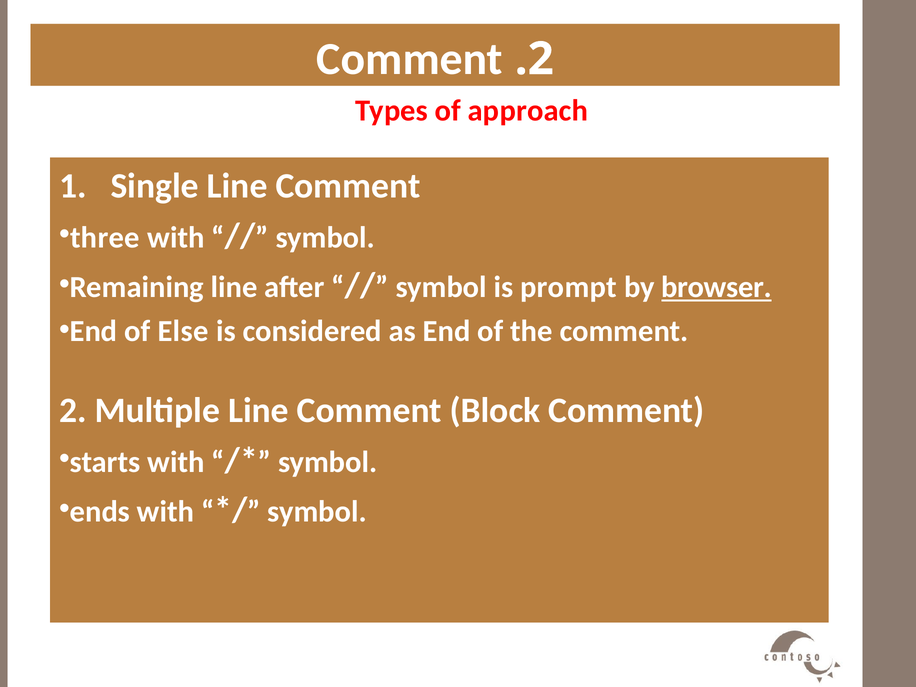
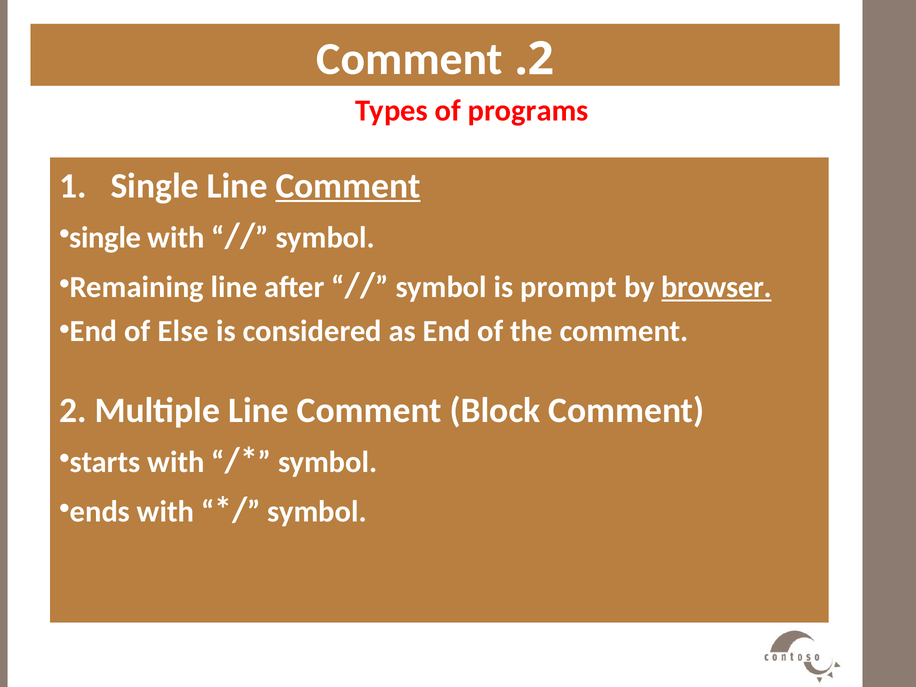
approach: approach -> programs
Comment at (348, 186) underline: none -> present
three at (105, 237): three -> single
